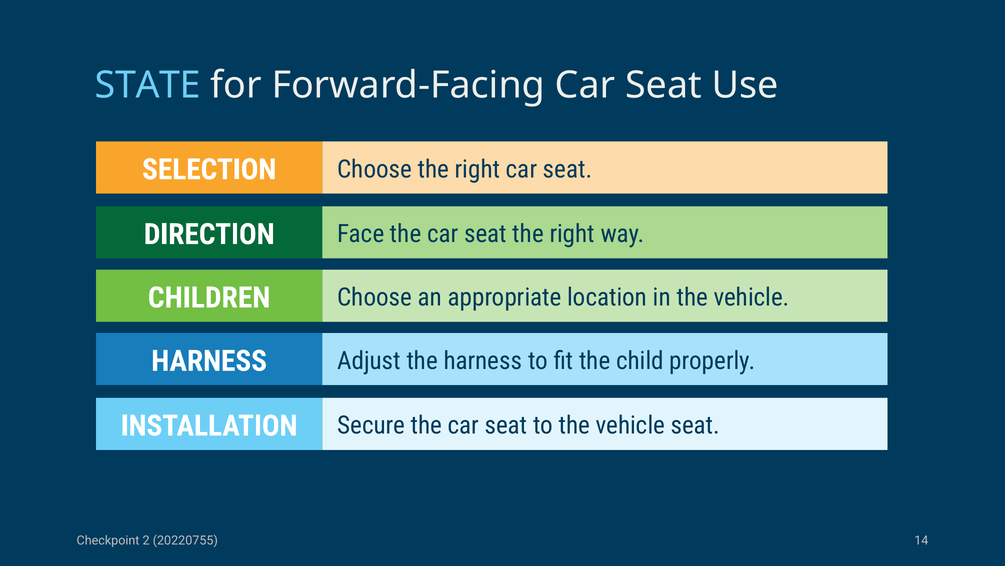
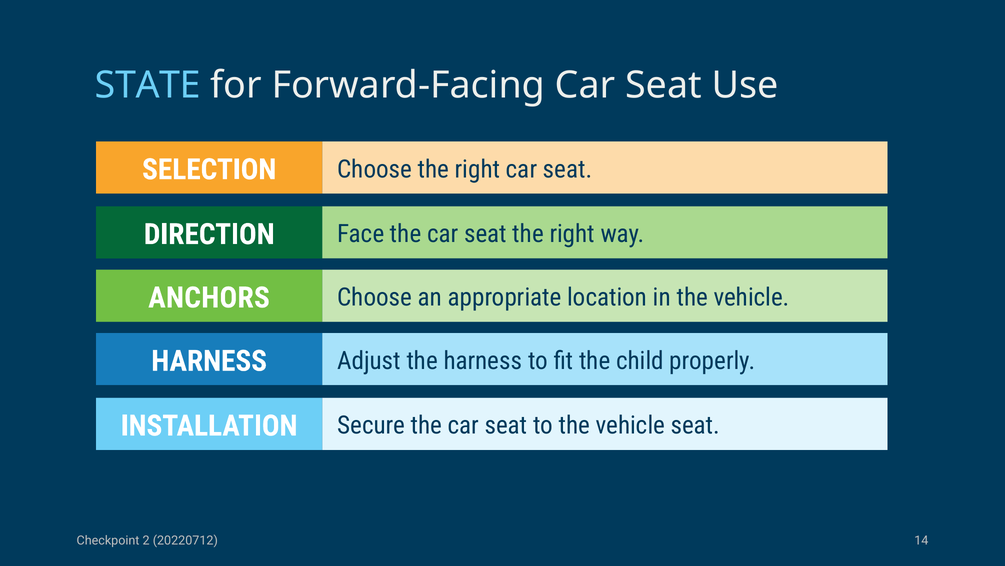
CHILDREN: CHILDREN -> ANCHORS
20220755: 20220755 -> 20220712
